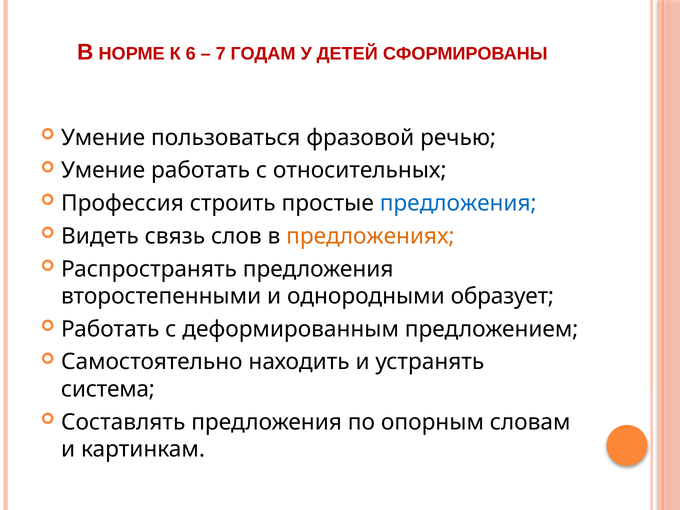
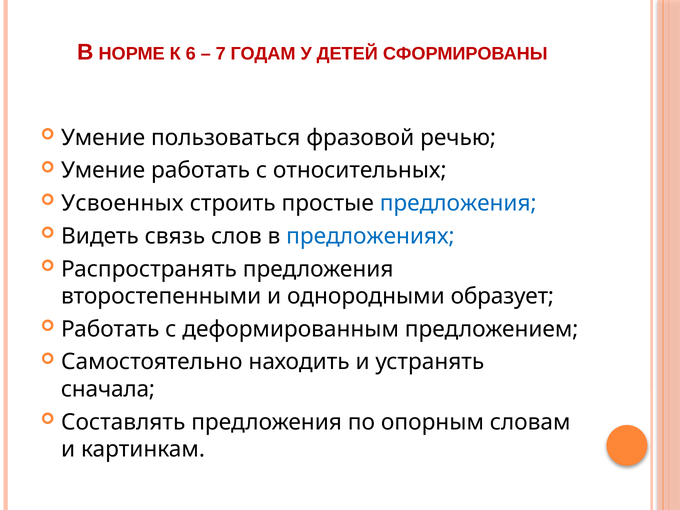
Профессия: Профессия -> Усвоенных
предложениях colour: orange -> blue
система: система -> сначала
